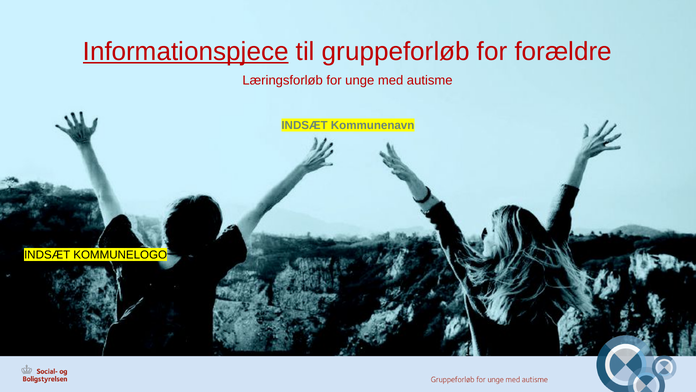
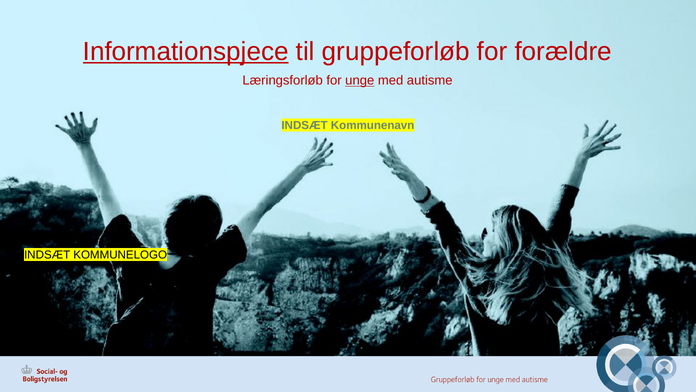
unge underline: none -> present
